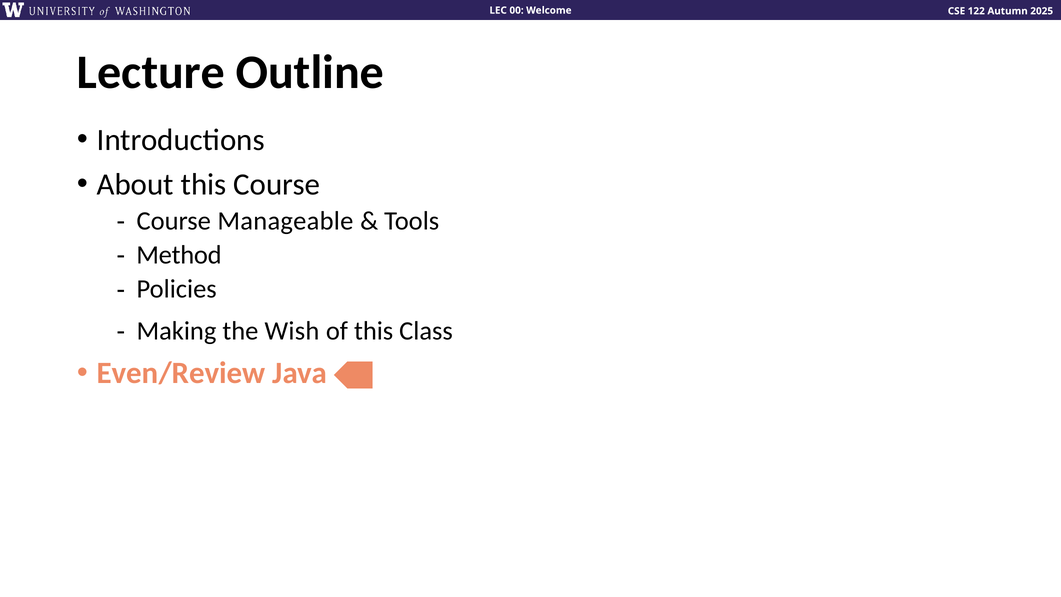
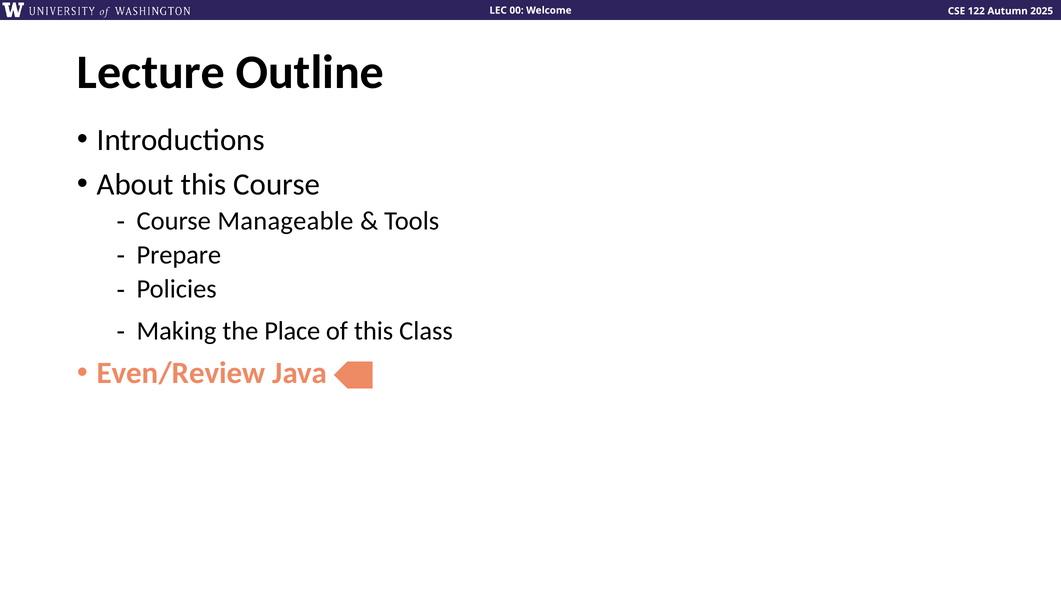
Method: Method -> Prepare
Wish: Wish -> Place
